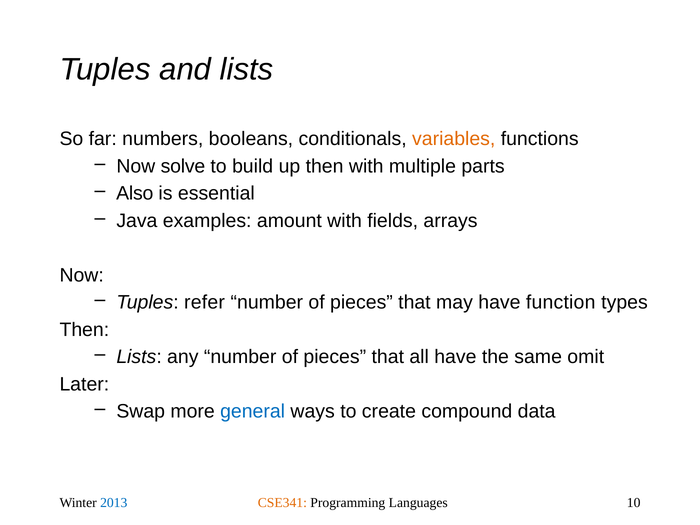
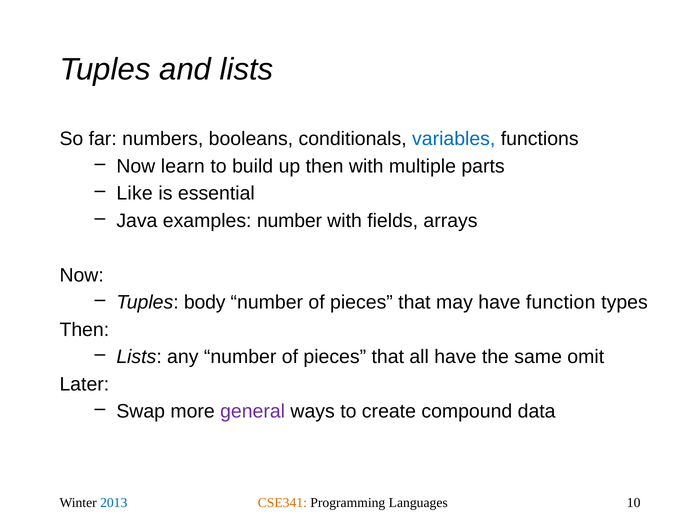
variables colour: orange -> blue
solve: solve -> learn
Also: Also -> Like
examples amount: amount -> number
refer: refer -> body
general colour: blue -> purple
